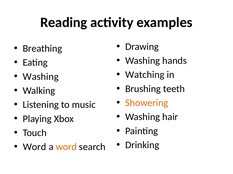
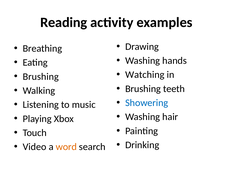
Washing at (41, 77): Washing -> Brushing
Showering colour: orange -> blue
Word at (35, 147): Word -> Video
